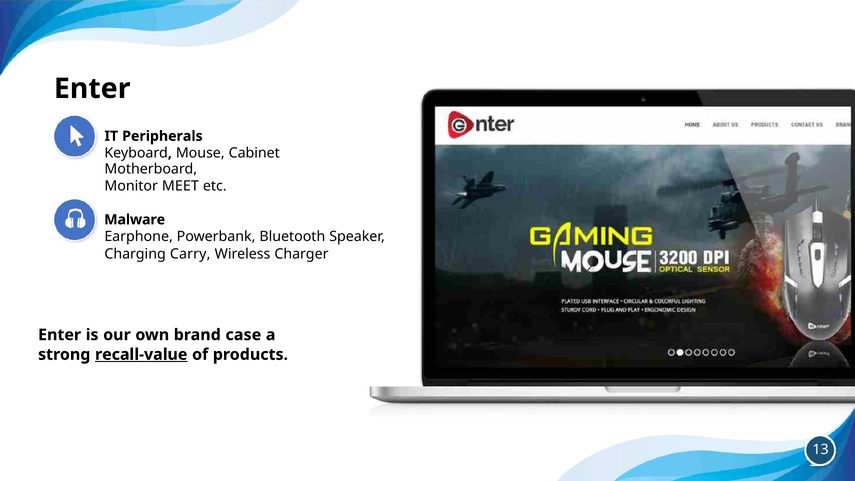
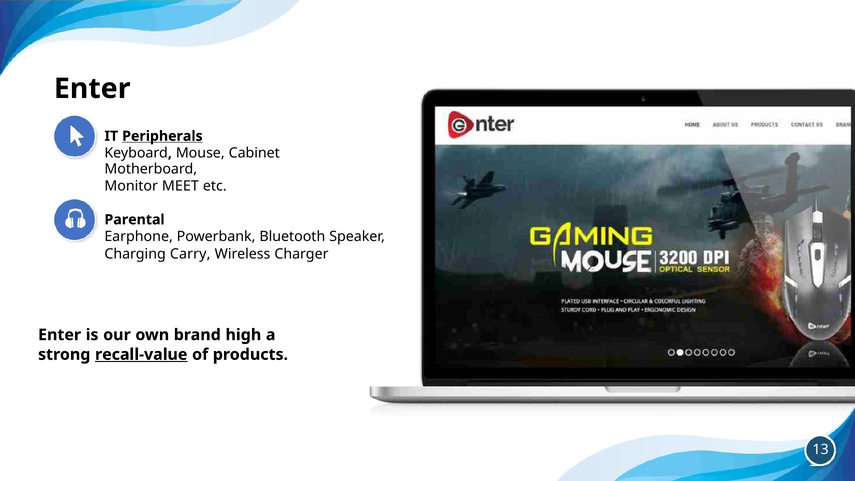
Peripherals underline: none -> present
Malware: Malware -> Parental
case: case -> high
